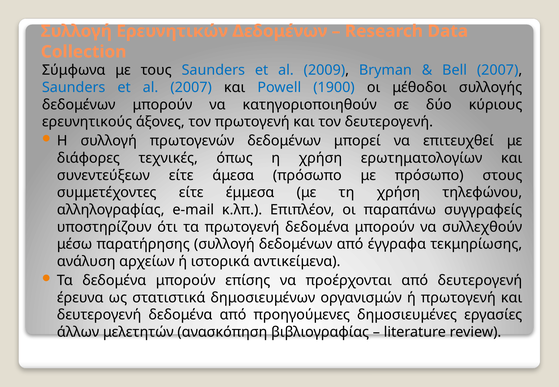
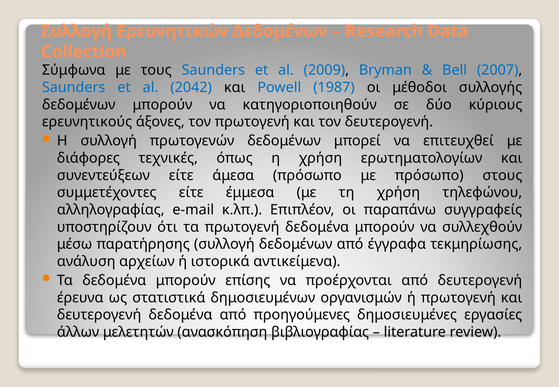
al 2007: 2007 -> 2042
1900: 1900 -> 1987
